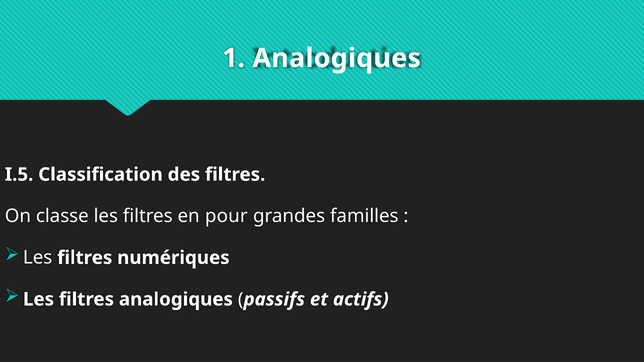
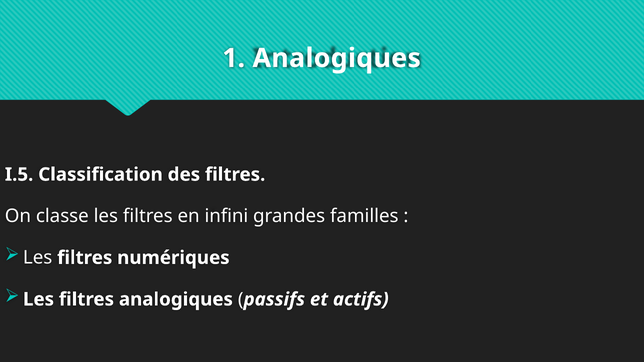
pour: pour -> infini
